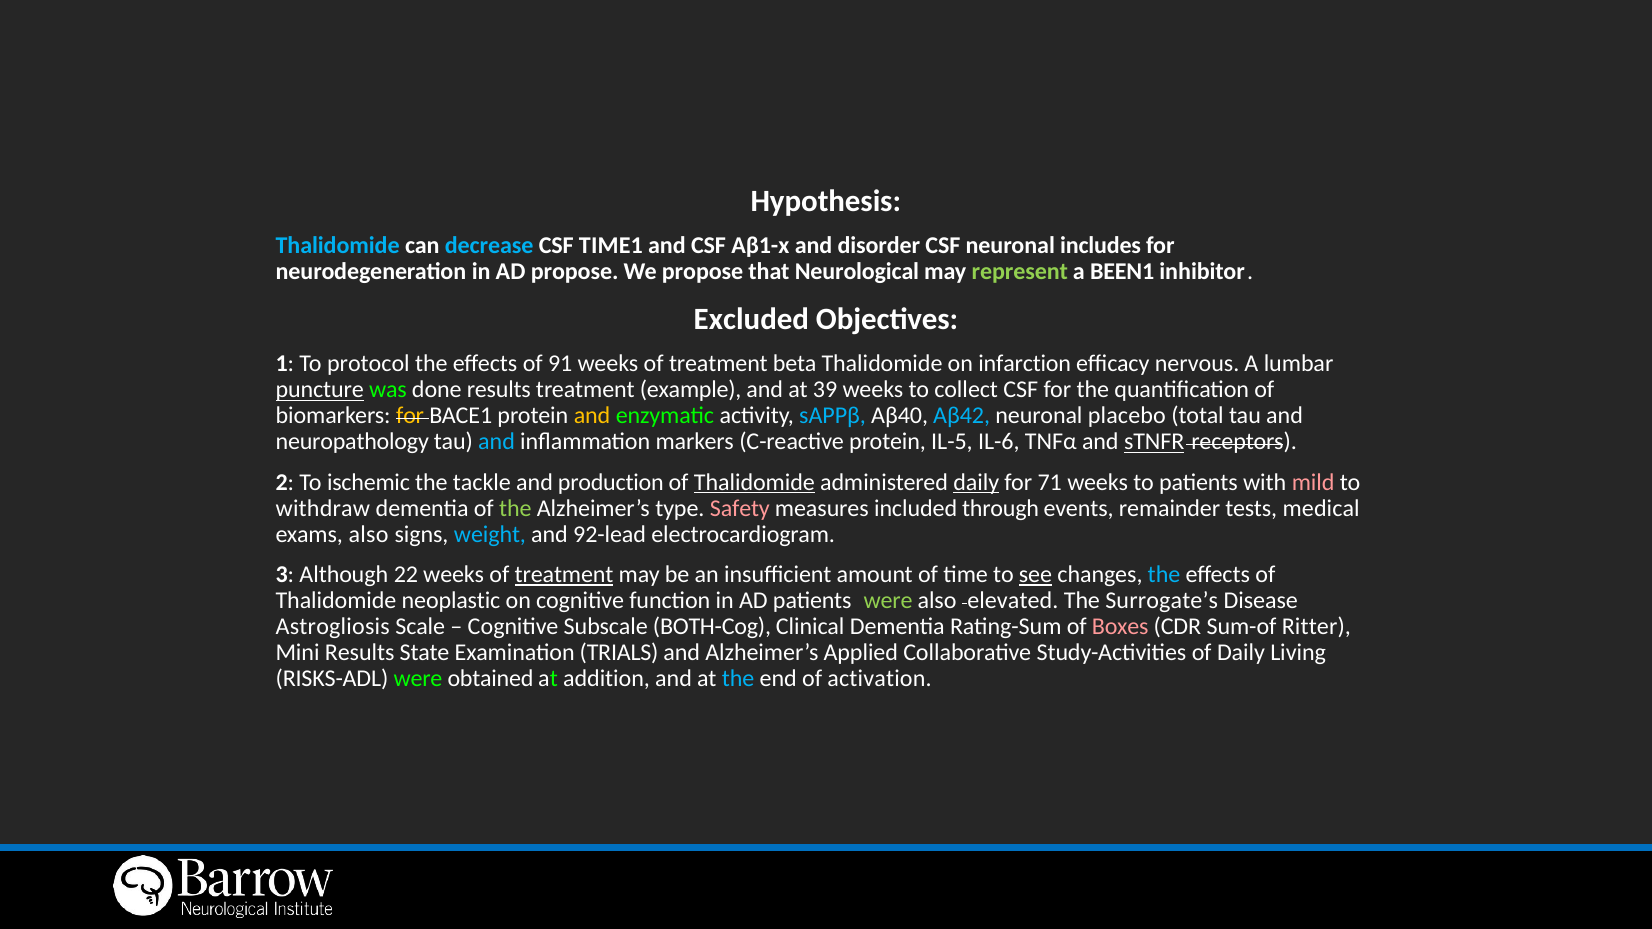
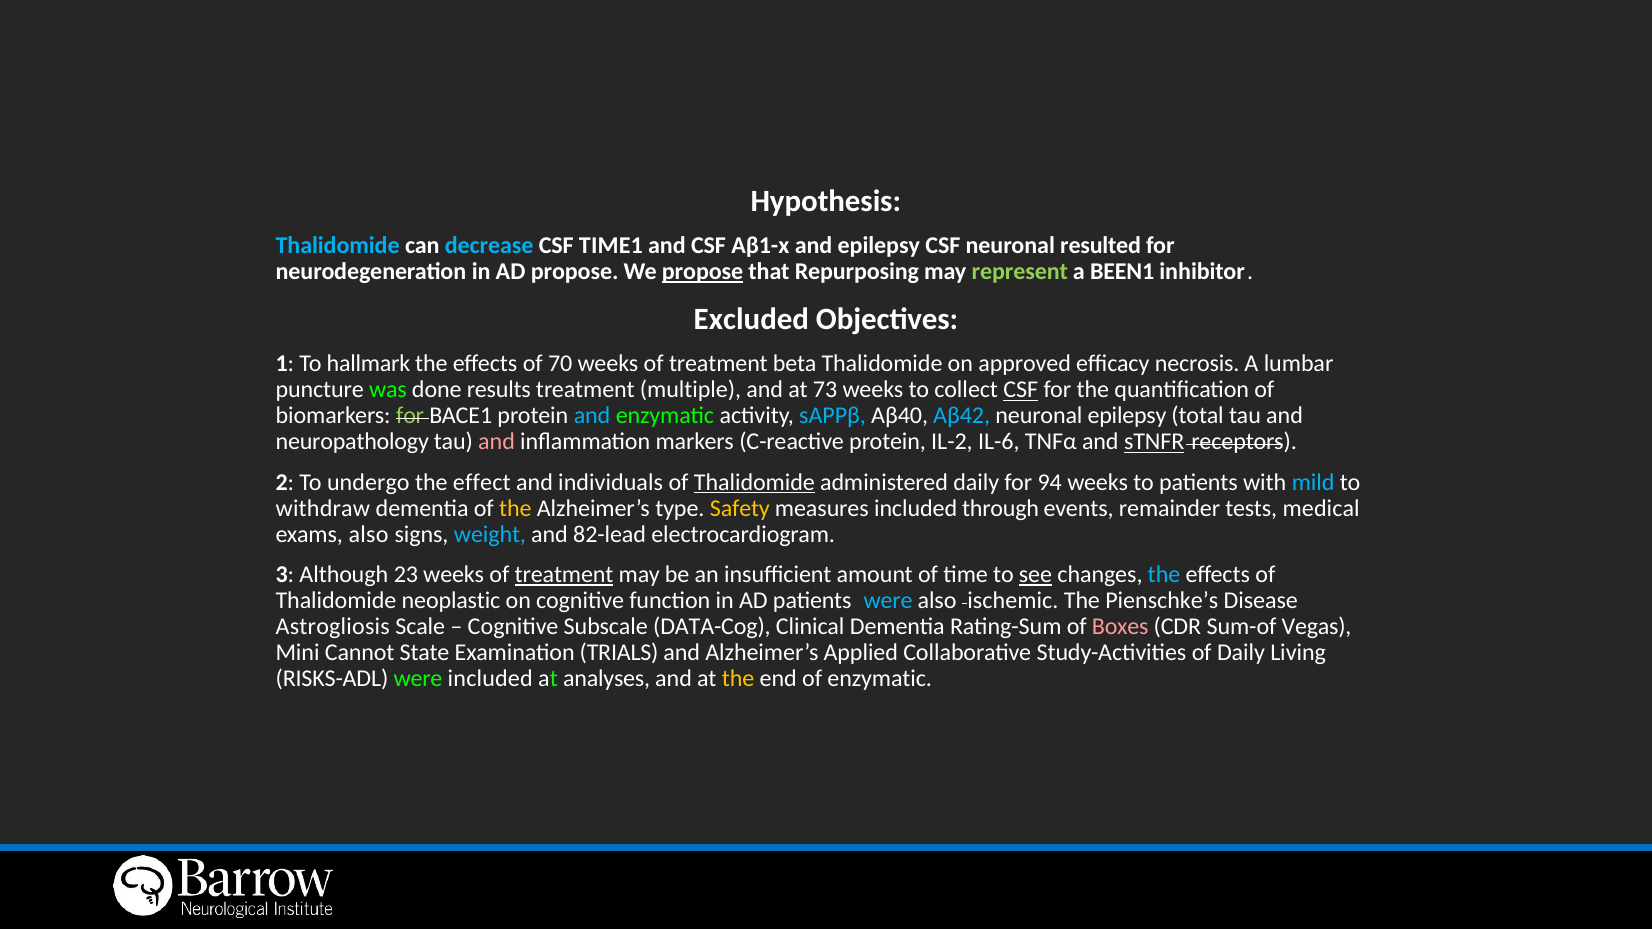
and disorder: disorder -> epilepsy
includes: includes -> resulted
propose at (703, 272) underline: none -> present
Neurological: Neurological -> Repurposing
protocol: protocol -> hallmark
91: 91 -> 70
infarction: infarction -> approved
nervous: nervous -> necrosis
puncture underline: present -> none
example: example -> multiple
39: 39 -> 73
CSF at (1021, 390) underline: none -> present
for at (410, 416) colour: yellow -> light green
and at (592, 416) colour: yellow -> light blue
neuronal placebo: placebo -> epilepsy
and at (497, 442) colour: light blue -> pink
IL-5: IL-5 -> IL-2
ischemic: ischemic -> undergo
tackle: tackle -> effect
production: production -> individuals
daily at (976, 483) underline: present -> none
71: 71 -> 94
mild colour: pink -> light blue
the at (515, 509) colour: light green -> yellow
Safety colour: pink -> yellow
92-lead: 92-lead -> 82-lead
22: 22 -> 23
were at (888, 601) colour: light green -> light blue
elevated: elevated -> ischemic
Surrogate’s: Surrogate’s -> Pienschke’s
BOTH-Cog: BOTH-Cog -> DATA-Cog
Ritter: Ritter -> Vegas
Mini Results: Results -> Cannot
were obtained: obtained -> included
addition: addition -> analyses
the at (738, 679) colour: light blue -> yellow
of activation: activation -> enzymatic
